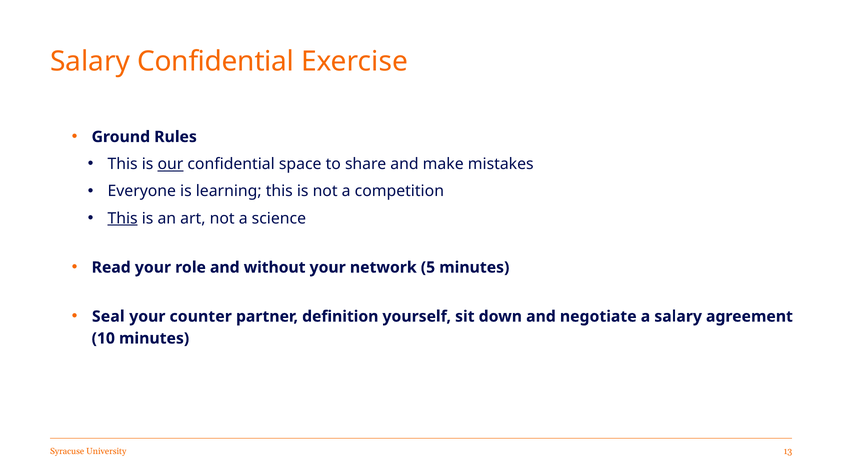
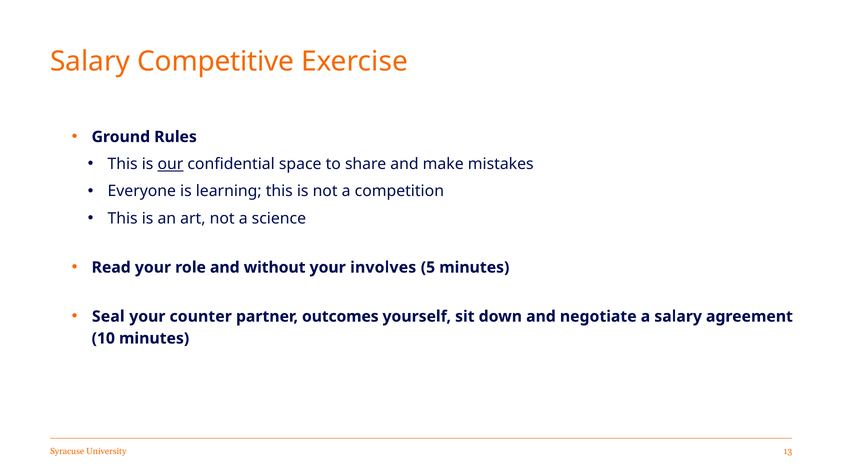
Salary Confidential: Confidential -> Competitive
This at (123, 219) underline: present -> none
network: network -> involves
definition: definition -> outcomes
